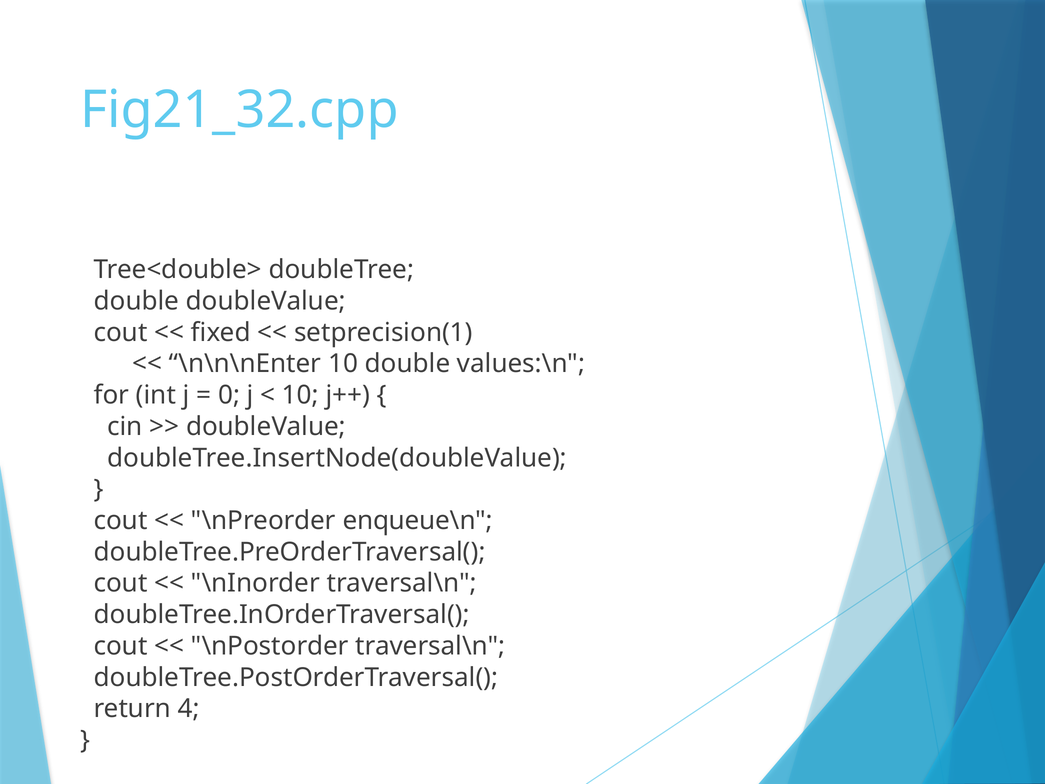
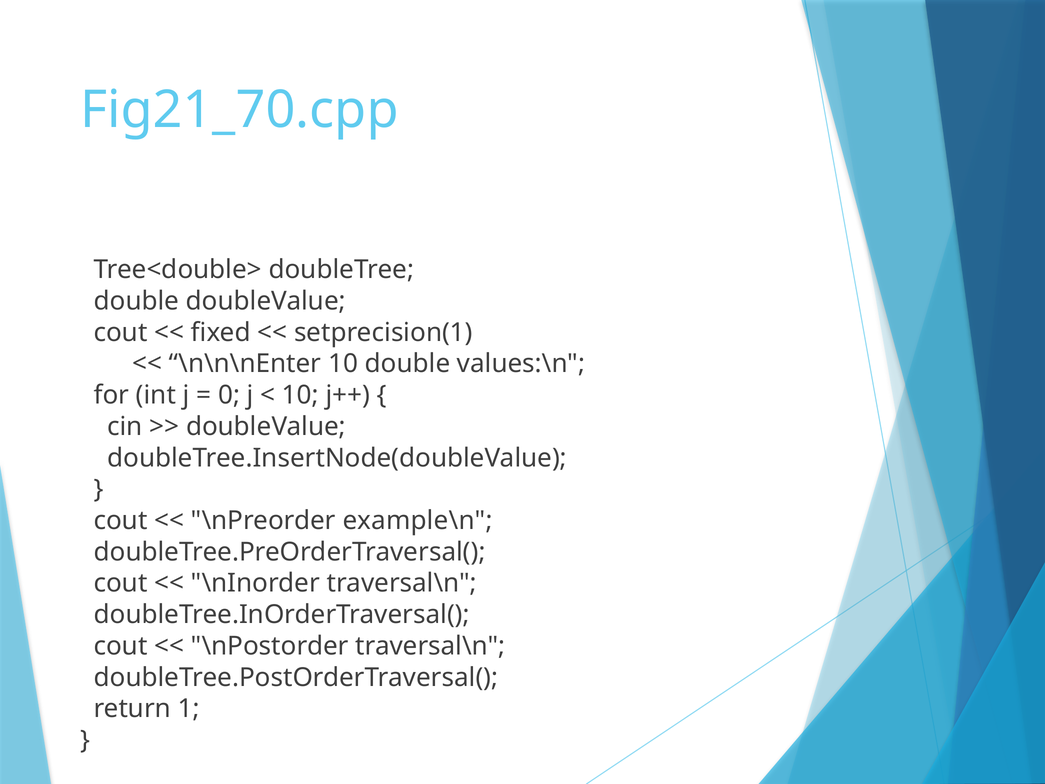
Fig21_32.cpp: Fig21_32.cpp -> Fig21_70.cpp
enqueue\n: enqueue\n -> example\n
4: 4 -> 1
